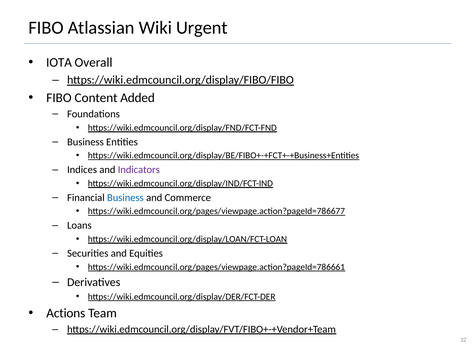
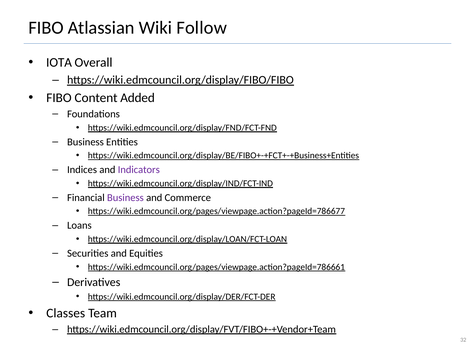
Urgent: Urgent -> Follow
Business at (125, 198) colour: blue -> purple
Actions: Actions -> Classes
